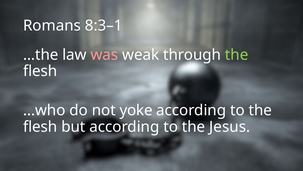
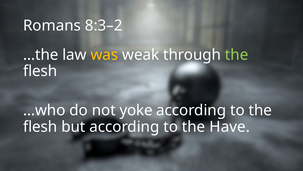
8:3–1: 8:3–1 -> 8:3–2
was colour: pink -> yellow
Jesus: Jesus -> Have
